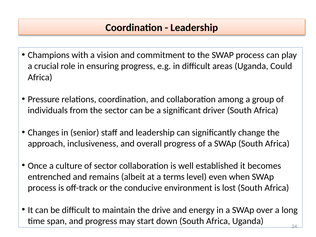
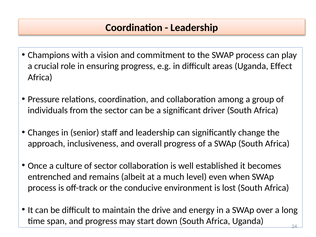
Could: Could -> Effect
terms: terms -> much
